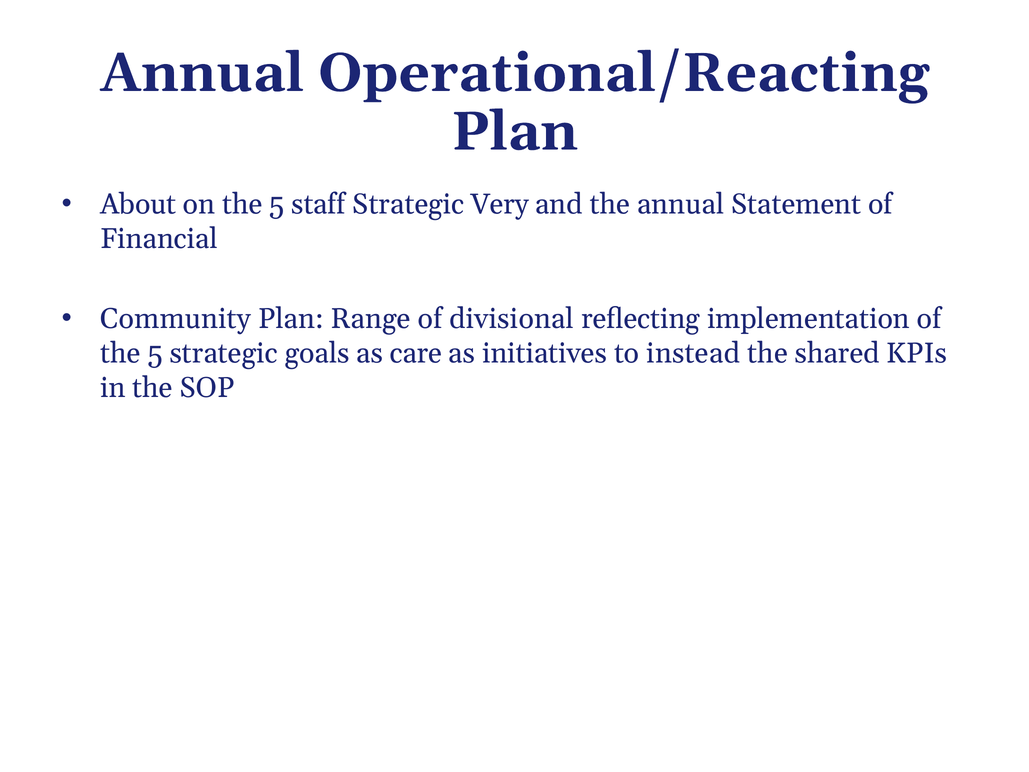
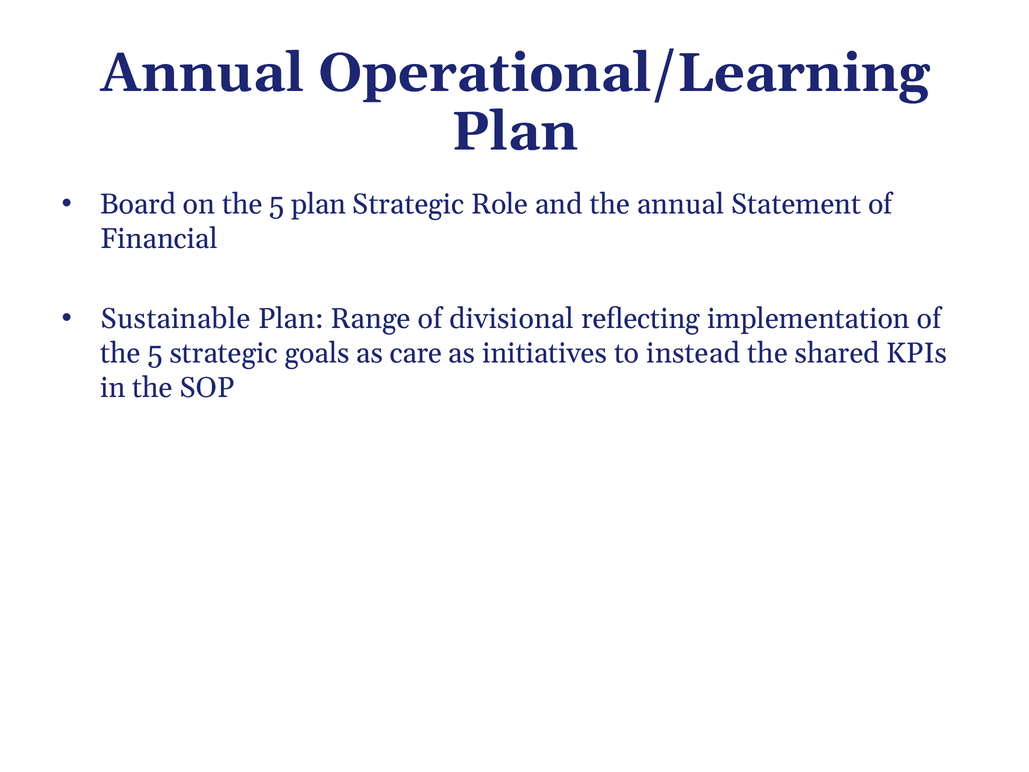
Operational/Reacting: Operational/Reacting -> Operational/Learning
About: About -> Board
5 staff: staff -> plan
Very: Very -> Role
Community: Community -> Sustainable
